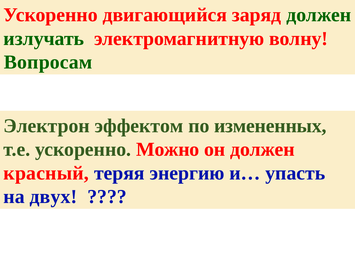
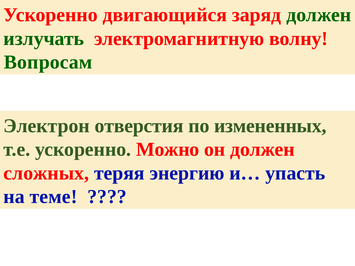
эффектом: эффектом -> отверстия
красный: красный -> сложных
двух: двух -> теме
